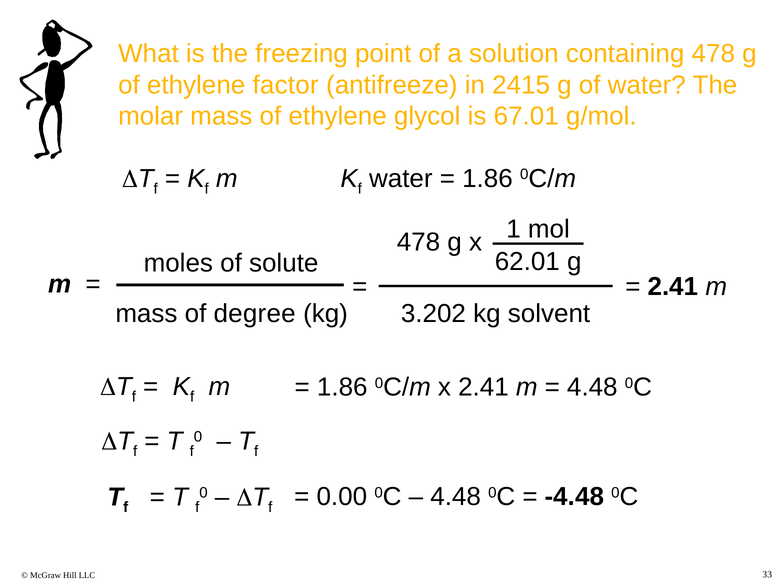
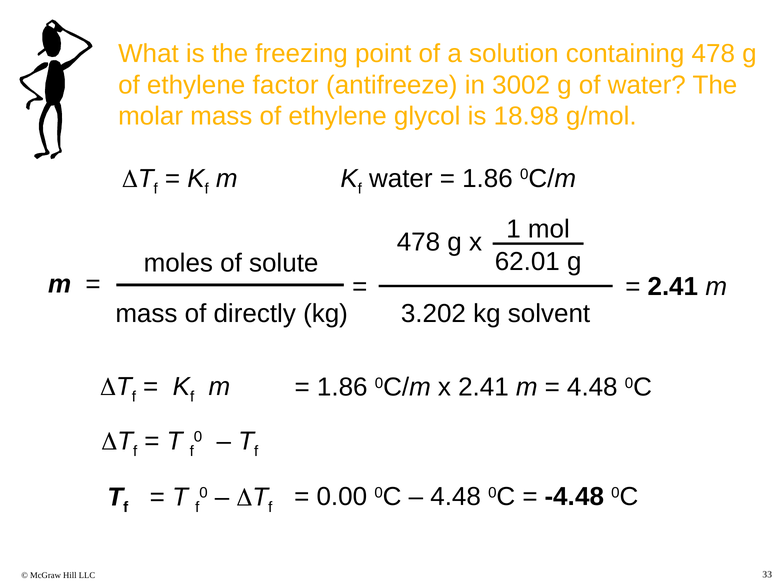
2415: 2415 -> 3002
67.01: 67.01 -> 18.98
degree: degree -> directly
